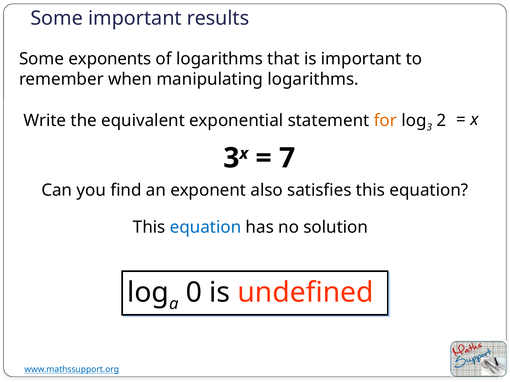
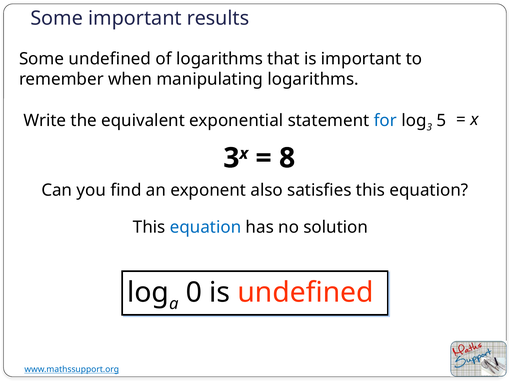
Some exponents: exponents -> undefined
for colour: orange -> blue
2: 2 -> 5
7: 7 -> 8
